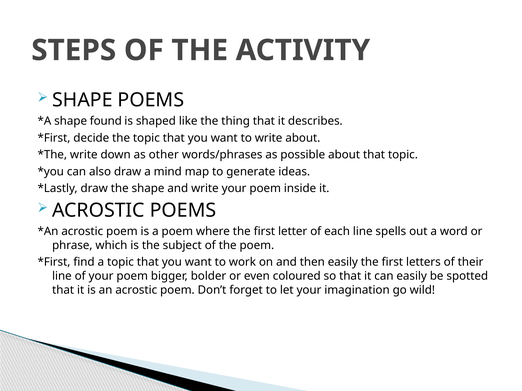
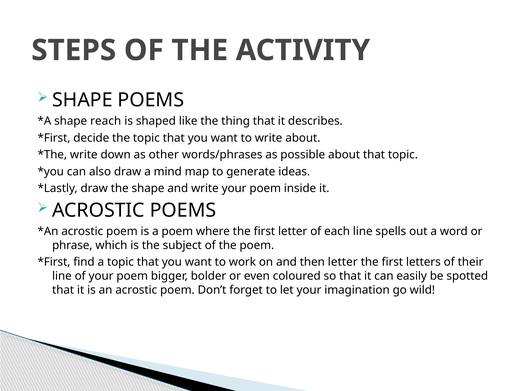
found: found -> reach
then easily: easily -> letter
